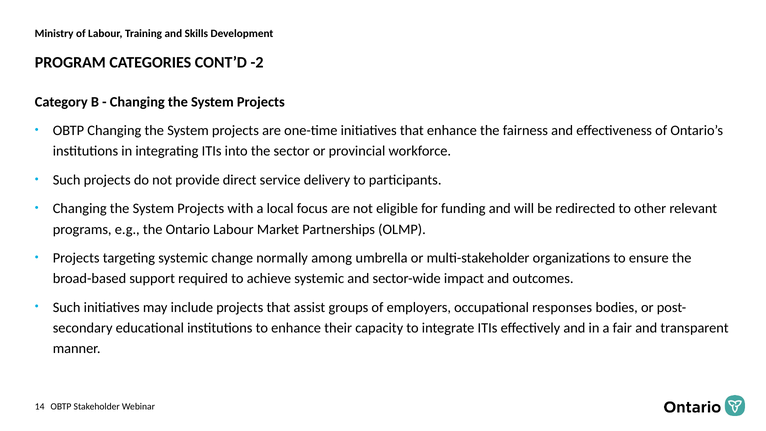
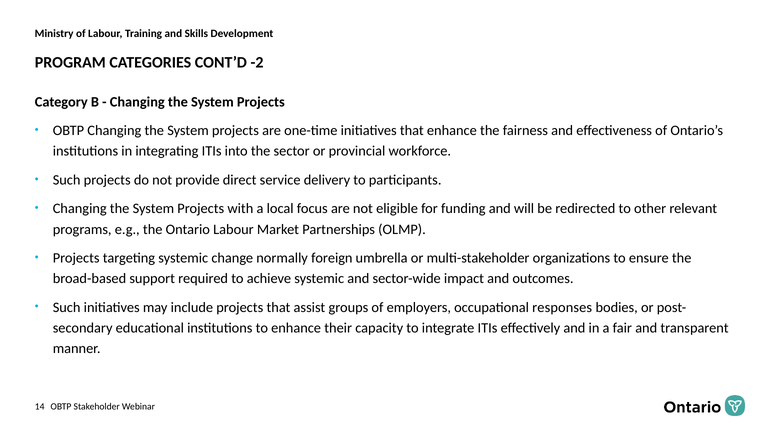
among: among -> foreign
